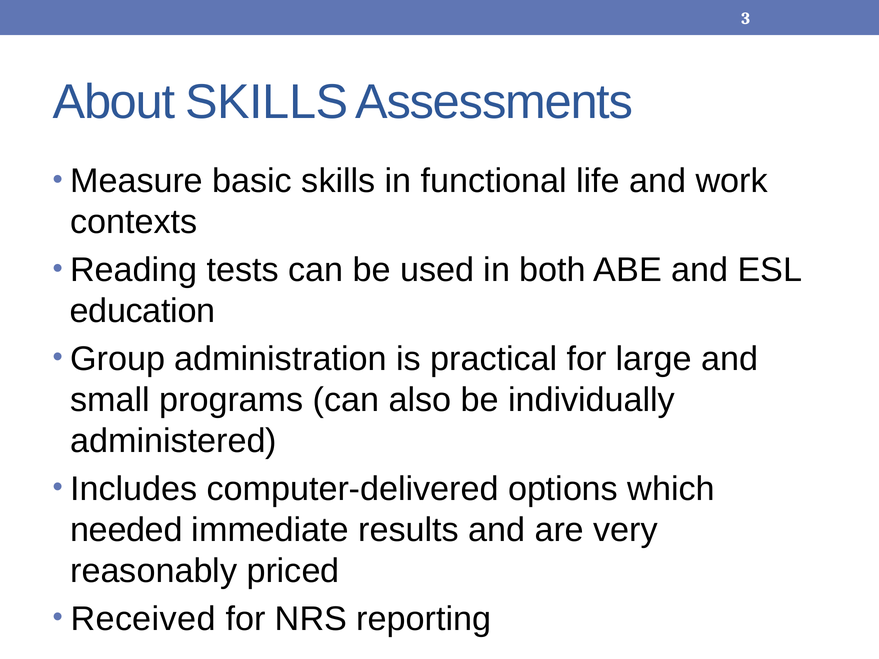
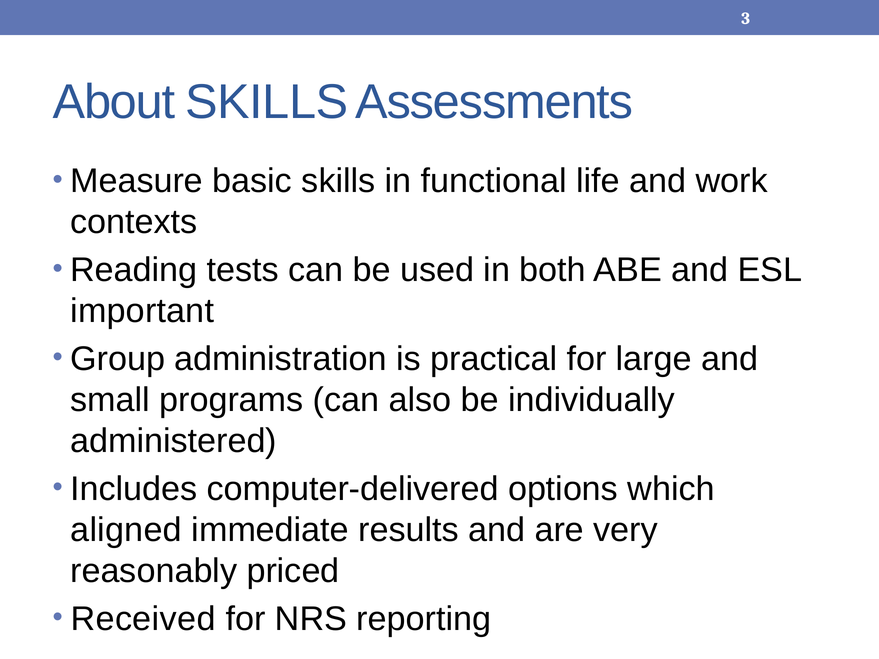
education: education -> important
needed: needed -> aligned
